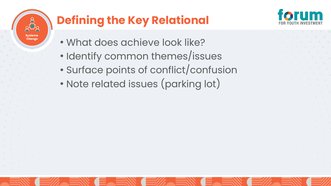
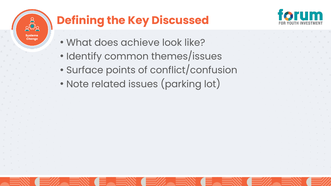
Relational: Relational -> Discussed
